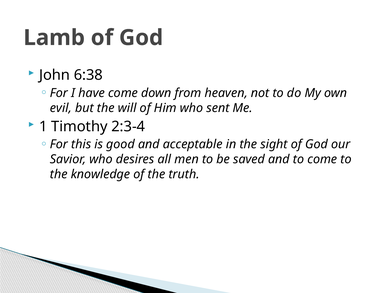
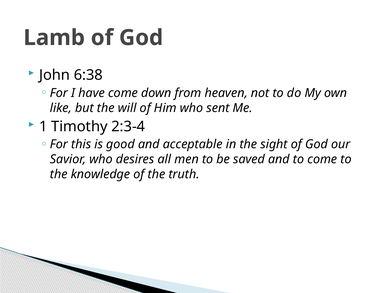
evil: evil -> like
